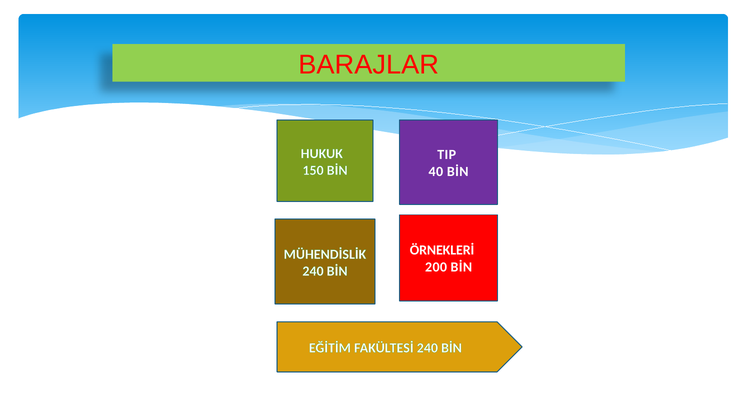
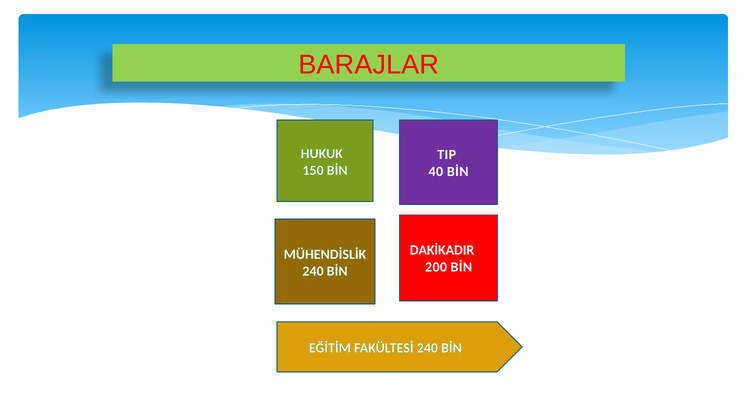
ÖRNEKLERİ: ÖRNEKLERİ -> DAKİKADIR
